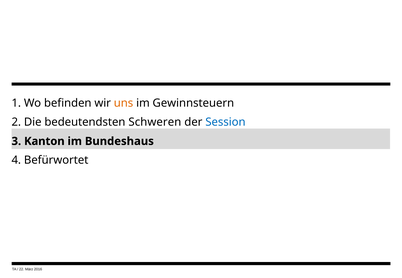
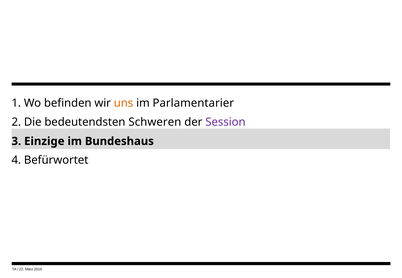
Gewinnsteuern: Gewinnsteuern -> Parlamentarier
Session colour: blue -> purple
Kanton: Kanton -> Einzige
